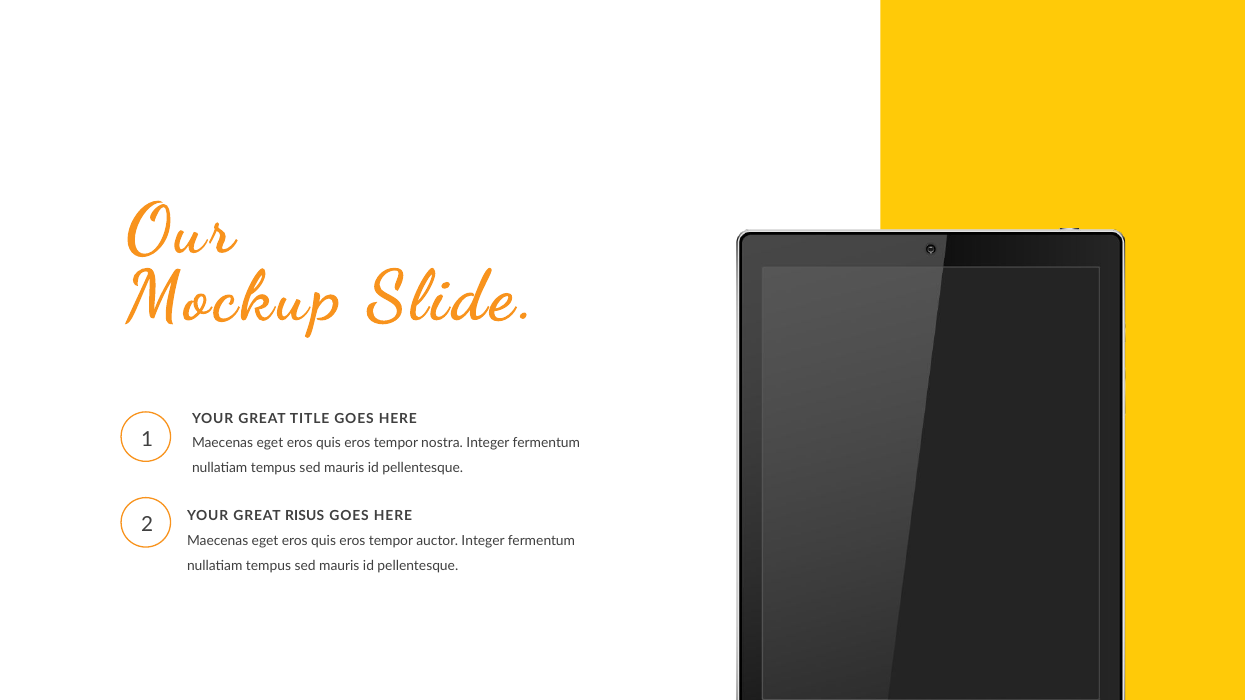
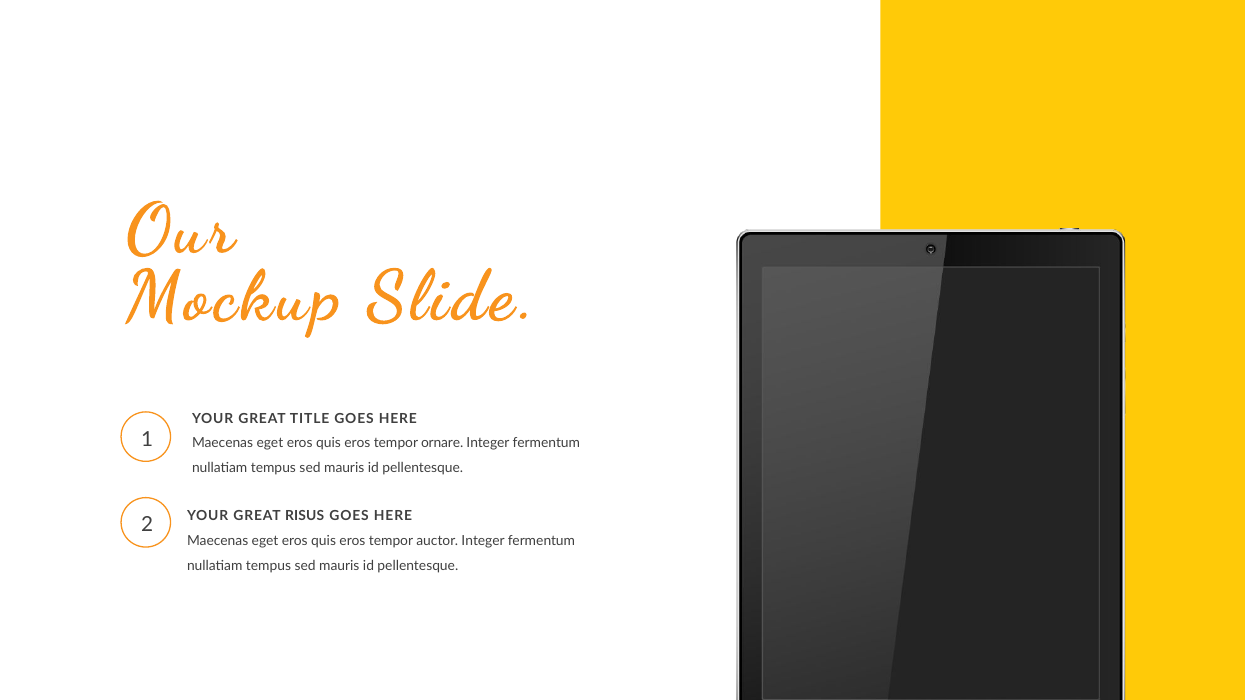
nostra: nostra -> ornare
